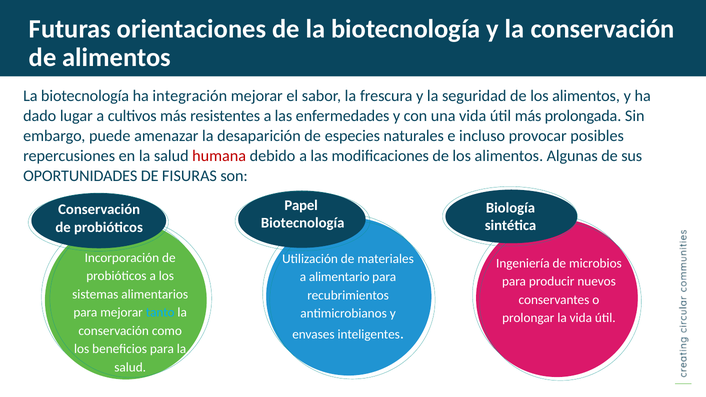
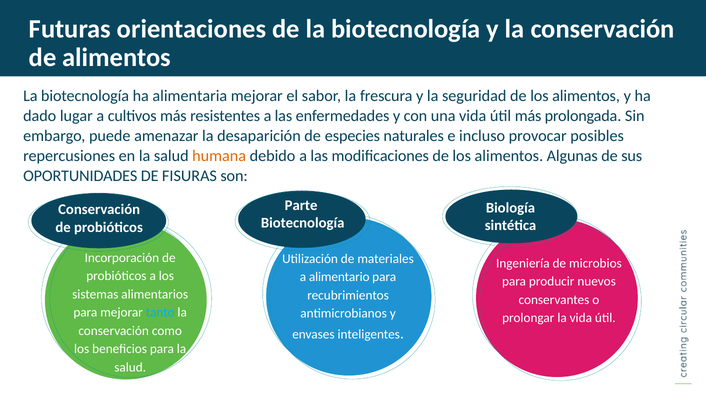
integración: integración -> alimentaria
humana colour: red -> orange
Papel: Papel -> Parte
